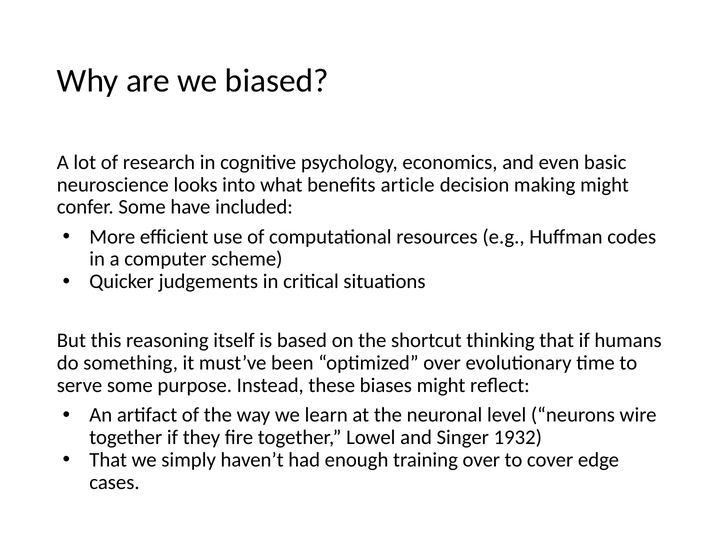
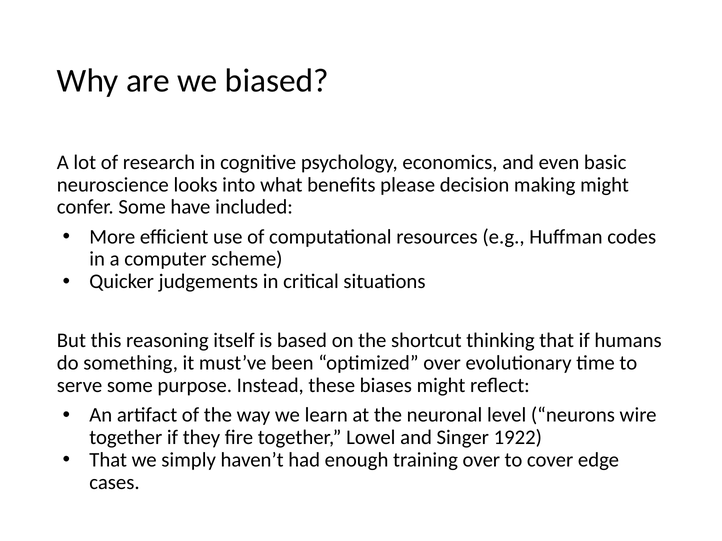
article: article -> please
1932: 1932 -> 1922
